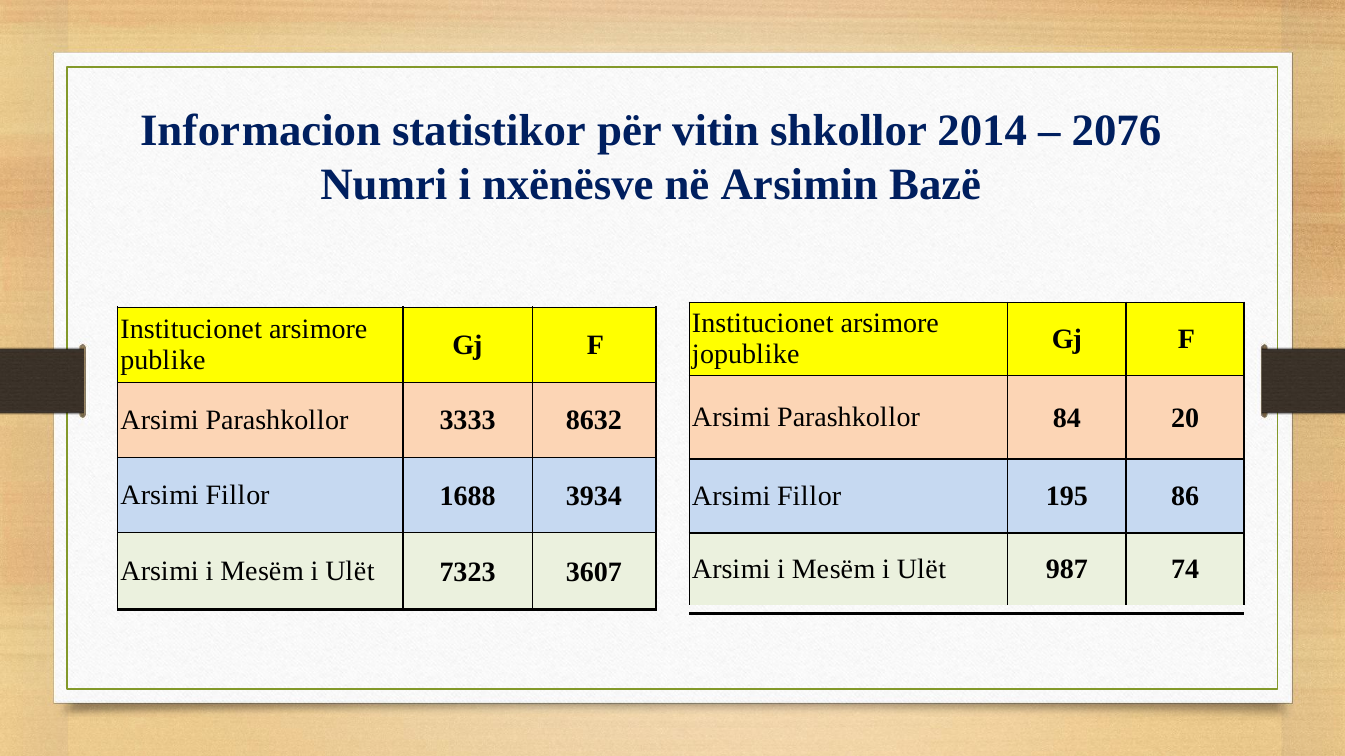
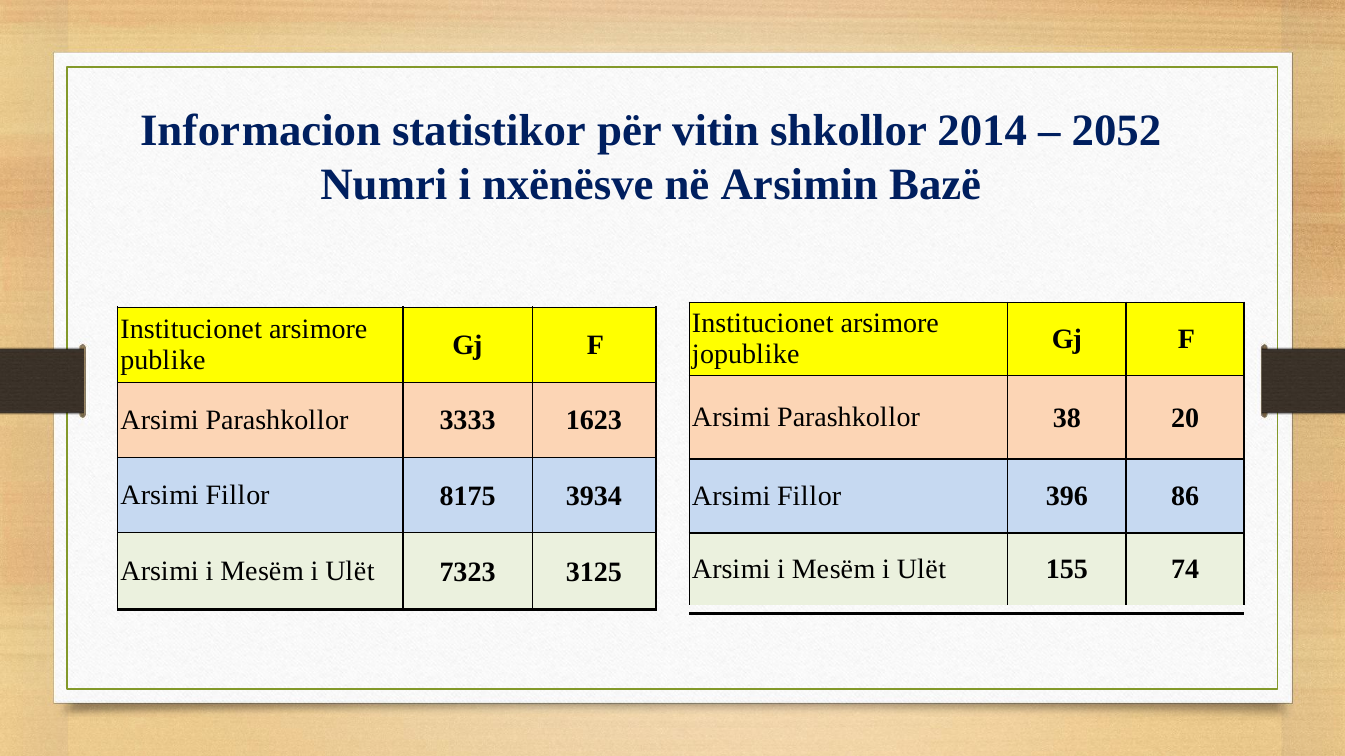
2076: 2076 -> 2052
84: 84 -> 38
8632: 8632 -> 1623
1688: 1688 -> 8175
195: 195 -> 396
987: 987 -> 155
3607: 3607 -> 3125
